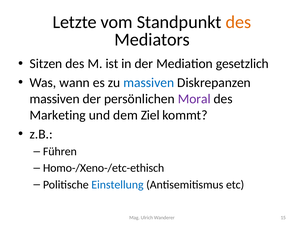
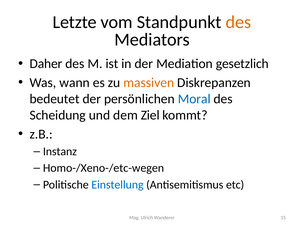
Sitzen: Sitzen -> Daher
massiven at (149, 83) colour: blue -> orange
massiven at (55, 99): massiven -> bedeutet
Moral colour: purple -> blue
Marketing: Marketing -> Scheidung
Führen: Führen -> Instanz
Homo-/Xeno-/etc-ethisch: Homo-/Xeno-/etc-ethisch -> Homo-/Xeno-/etc-wegen
